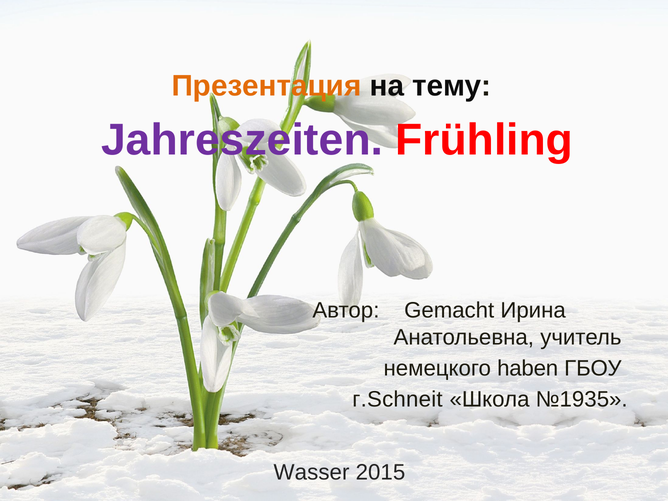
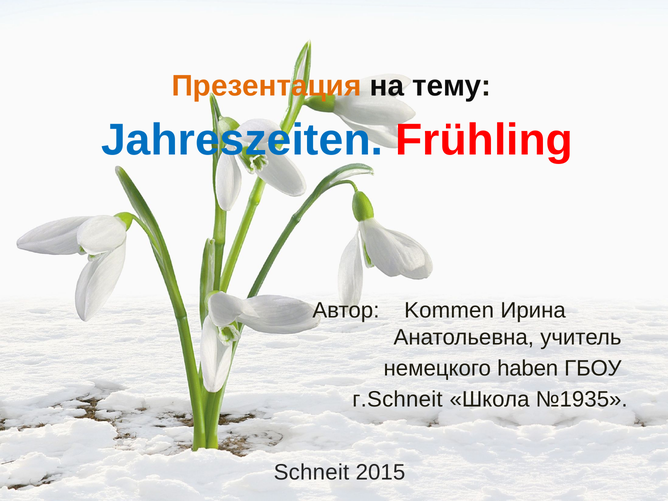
Jahreszeiten colour: purple -> blue
Gemacht: Gemacht -> Kommen
Wasser: Wasser -> Schneit
